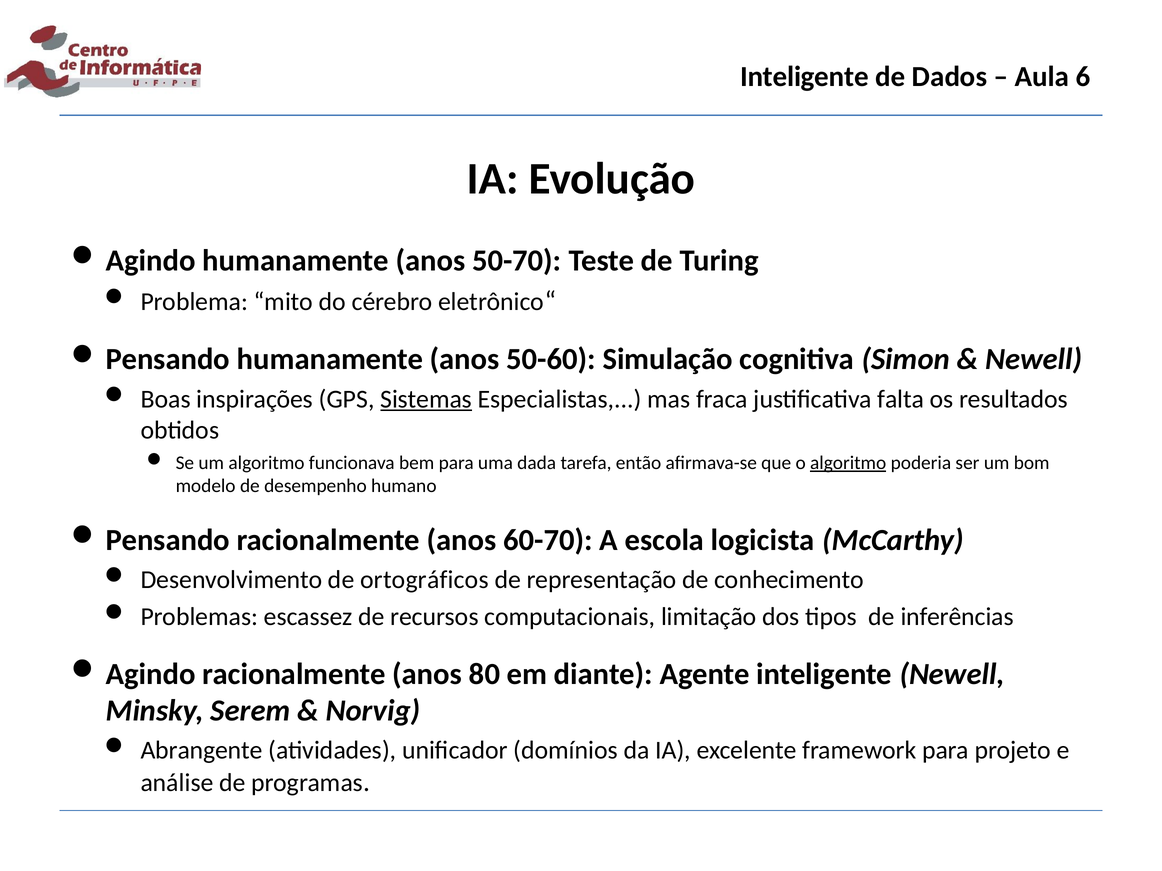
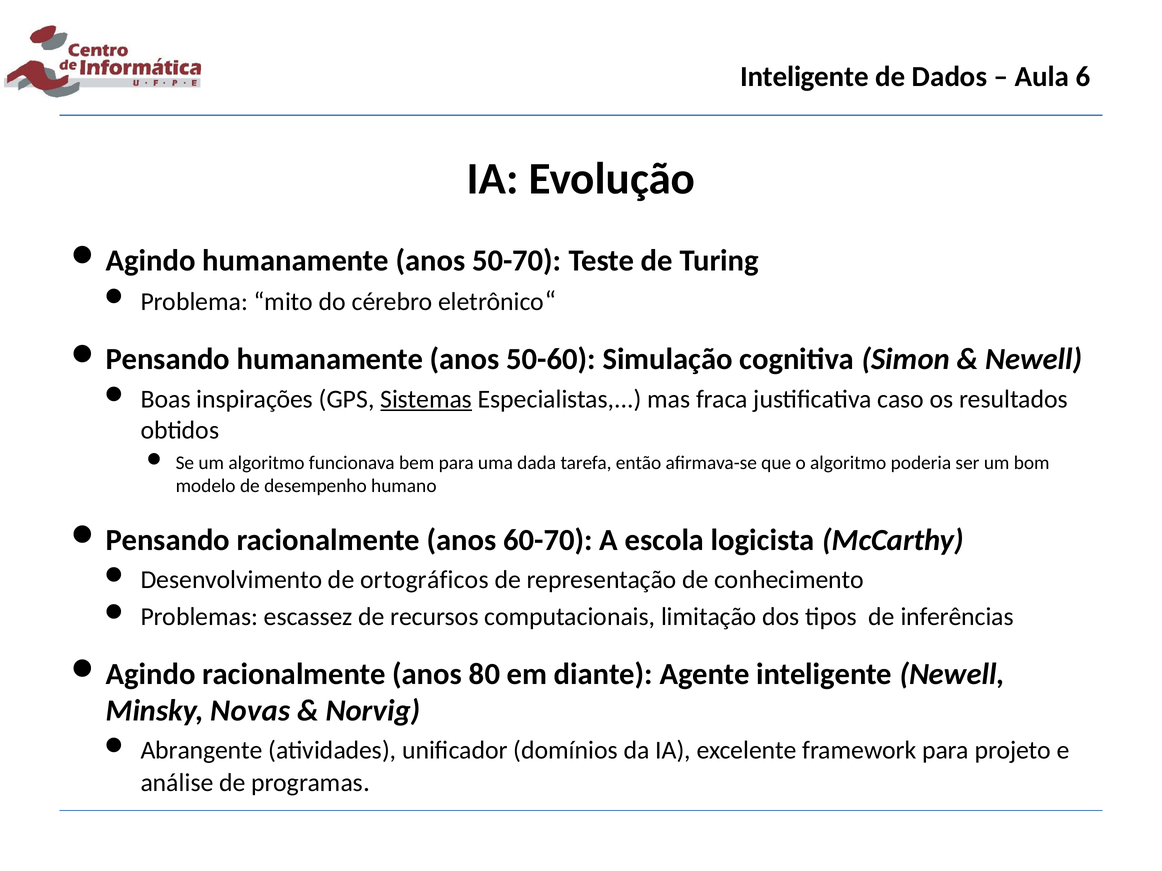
falta: falta -> caso
algoritmo at (848, 463) underline: present -> none
Serem: Serem -> Novas
